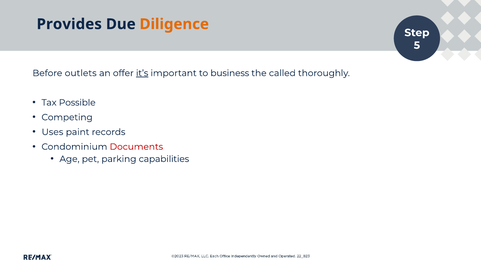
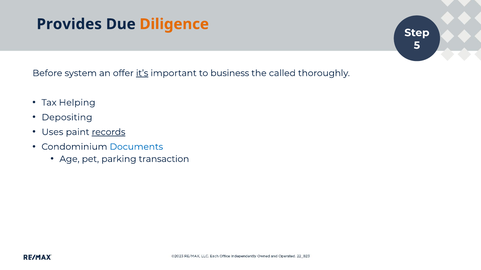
outlets: outlets -> system
Possible: Possible -> Helping
Competing: Competing -> Depositing
records underline: none -> present
Documents colour: red -> blue
capabilities: capabilities -> transaction
